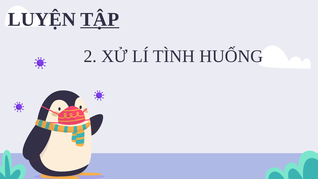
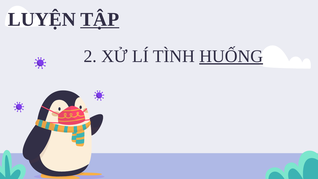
HUỐNG underline: none -> present
